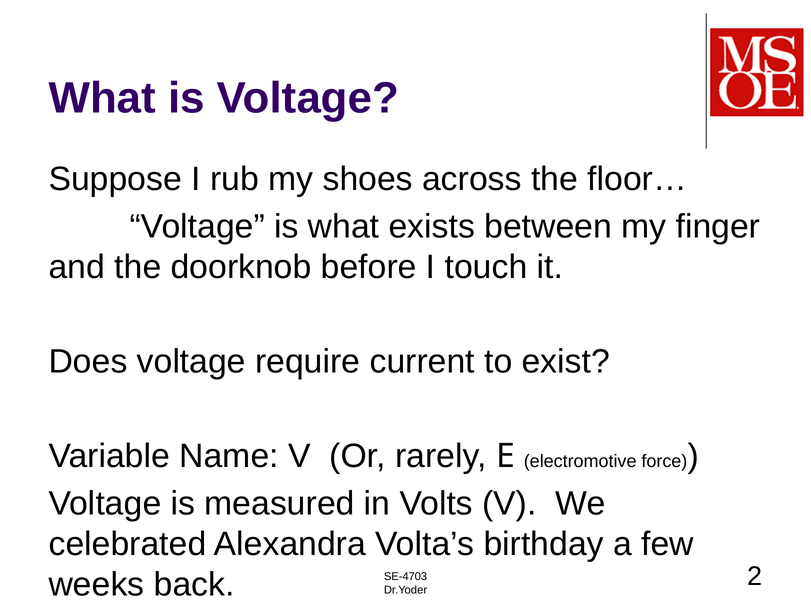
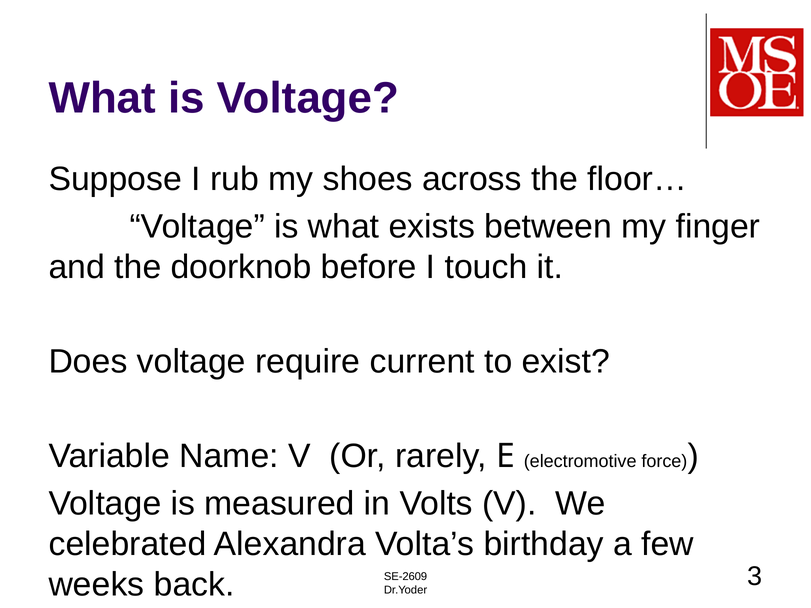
SE-4703: SE-4703 -> SE-2609
2: 2 -> 3
